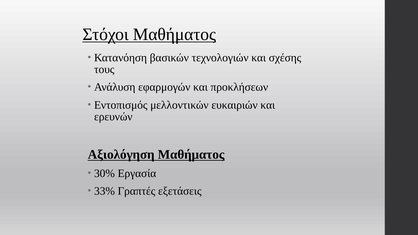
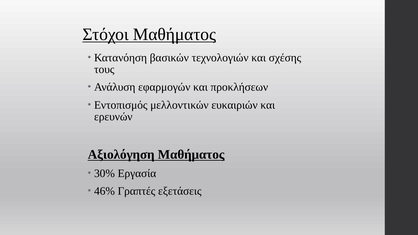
33%: 33% -> 46%
